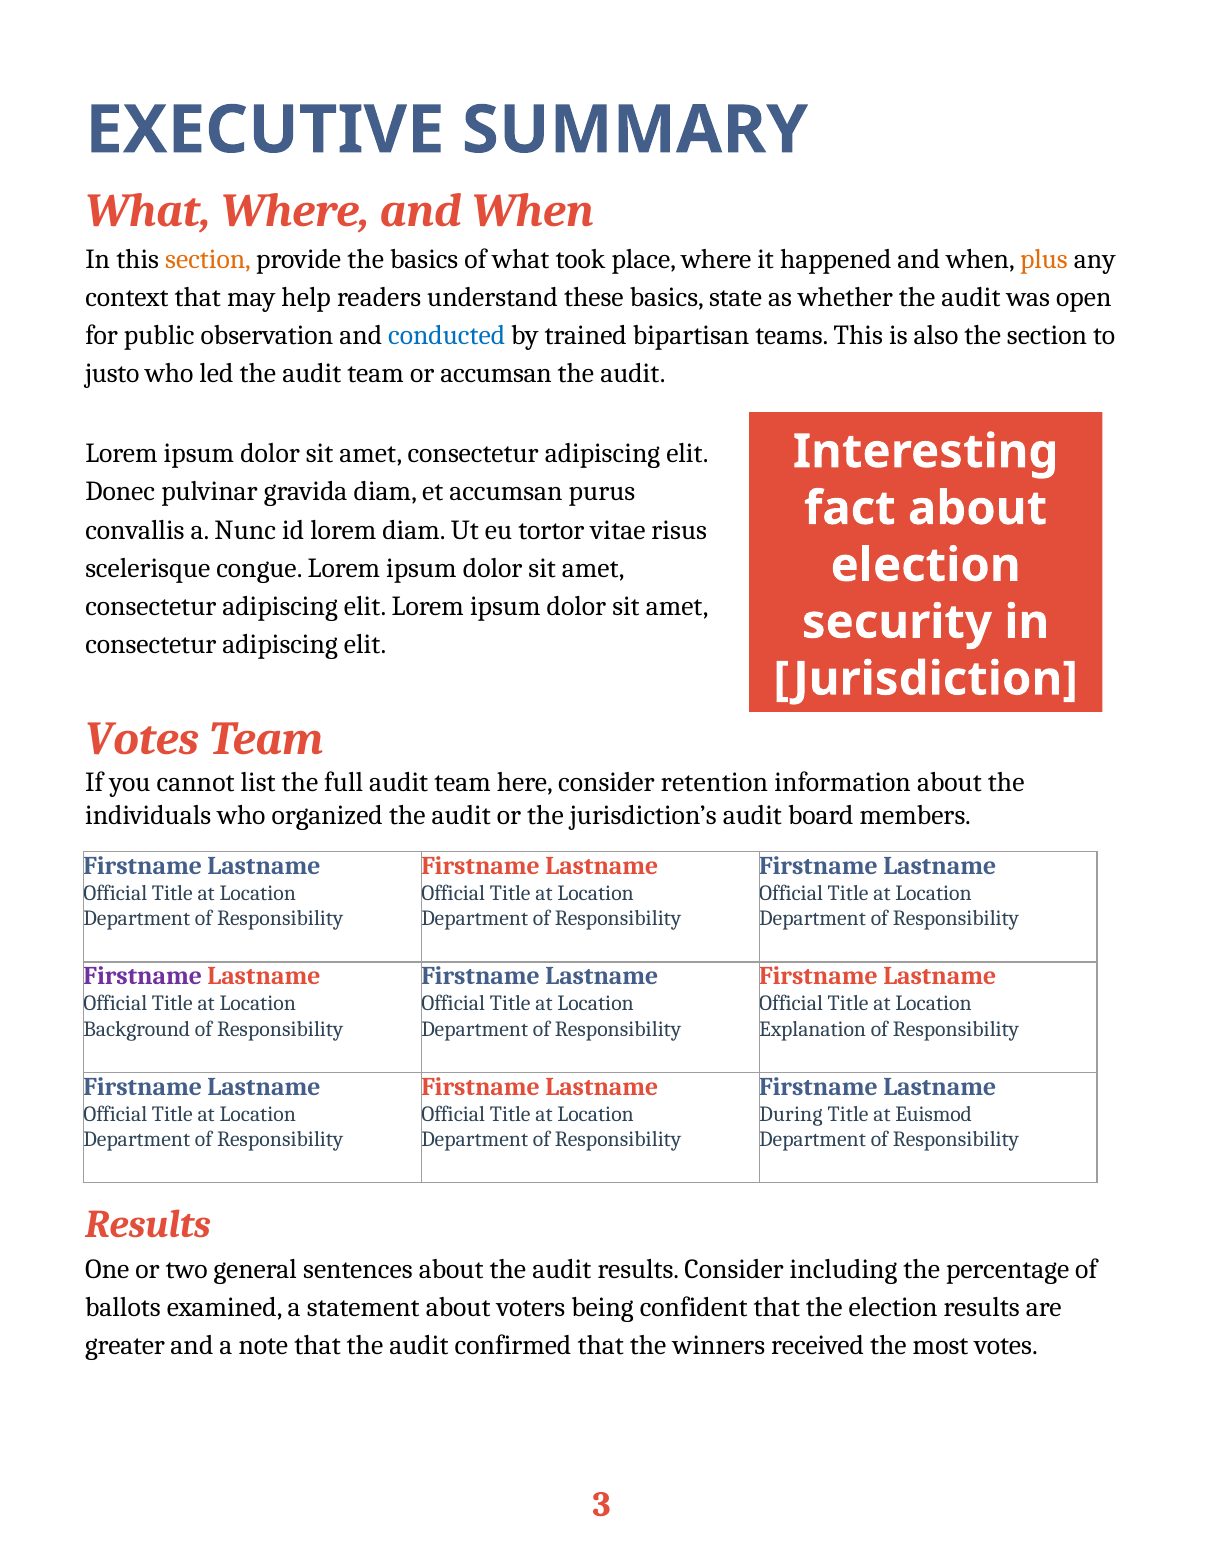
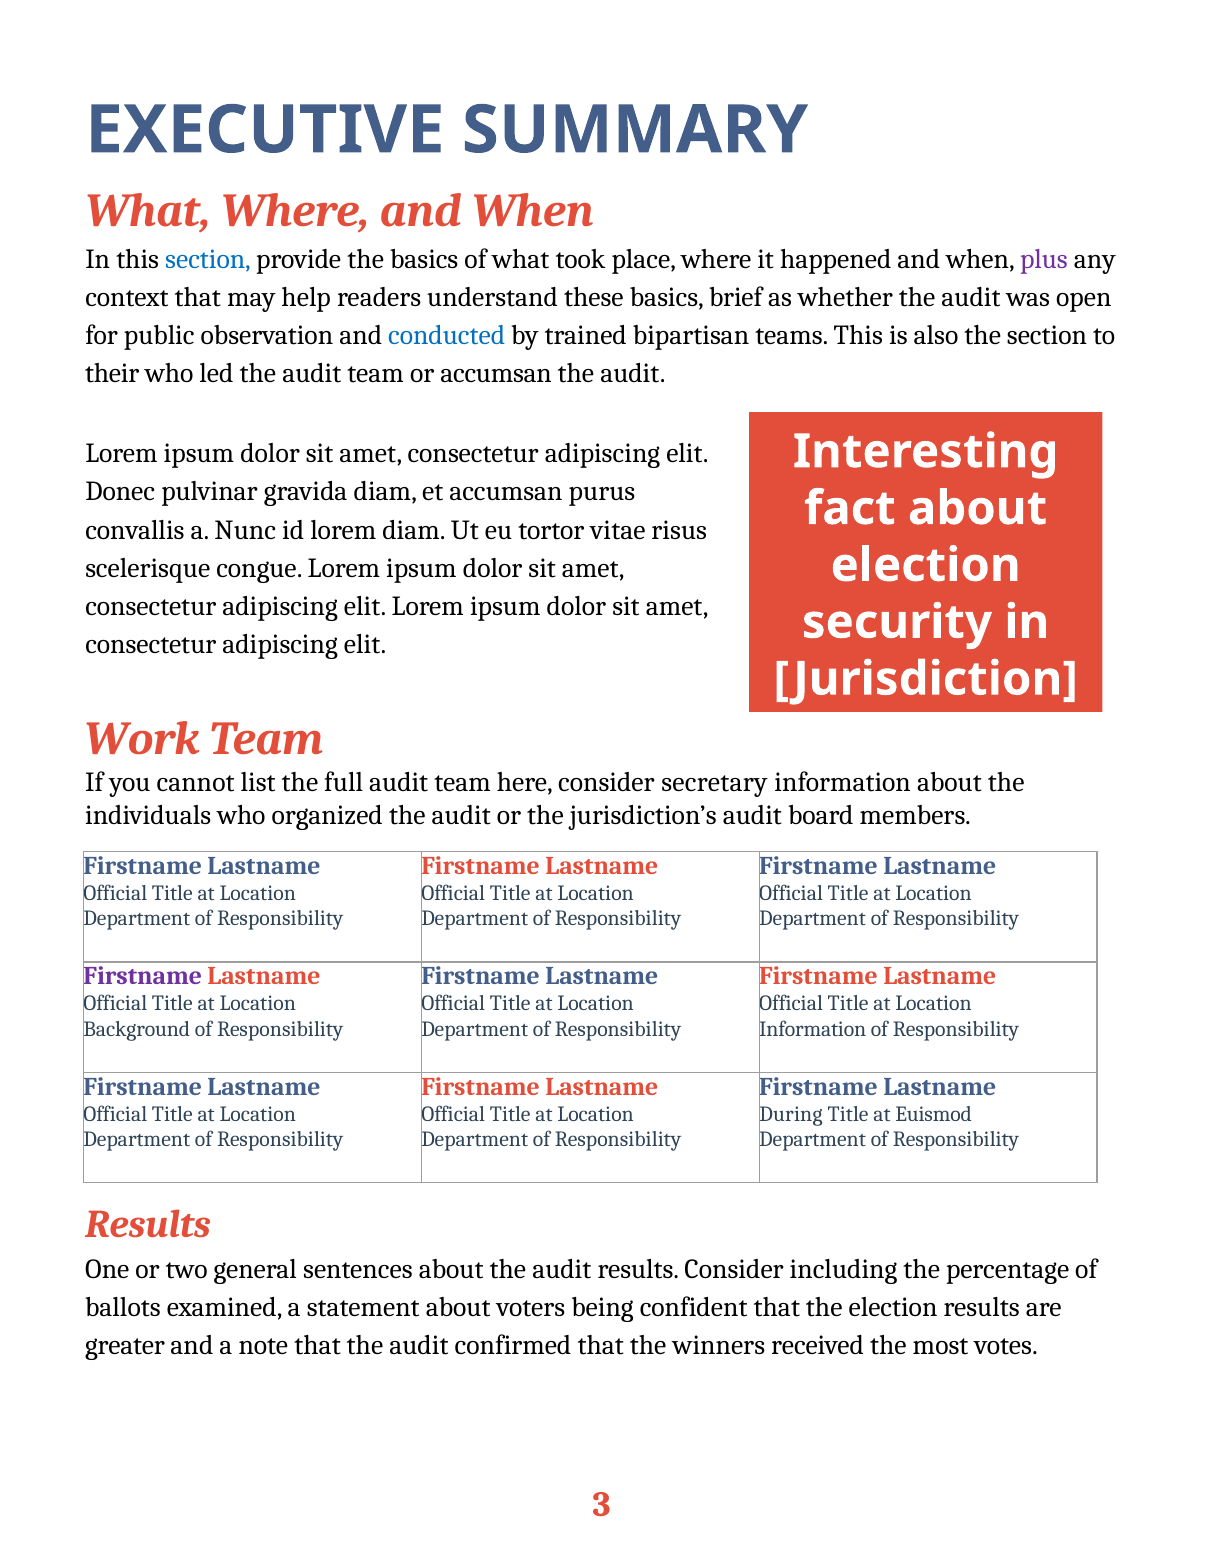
section at (208, 260) colour: orange -> blue
plus colour: orange -> purple
state: state -> brief
justo: justo -> their
Votes at (142, 739): Votes -> Work
retention: retention -> secretary
Explanation at (813, 1029): Explanation -> Information
